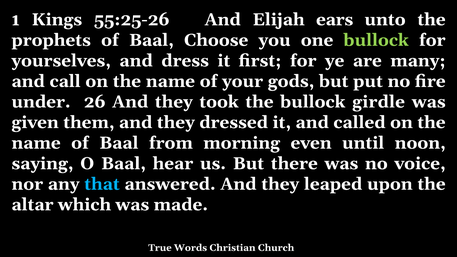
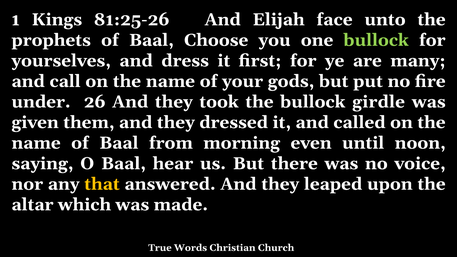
55:25-26: 55:25-26 -> 81:25-26
ears: ears -> face
that colour: light blue -> yellow
